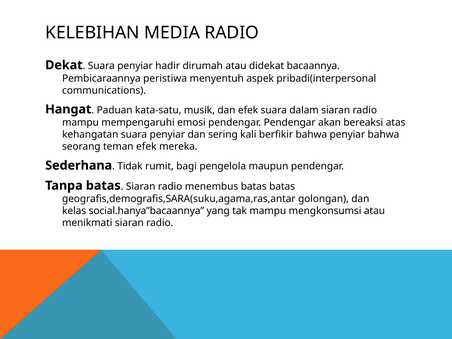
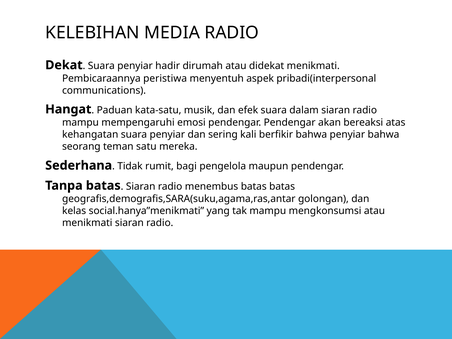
didekat bacaannya: bacaannya -> menikmati
teman efek: efek -> satu
social.hanya”bacaannya: social.hanya”bacaannya -> social.hanya”menikmati
